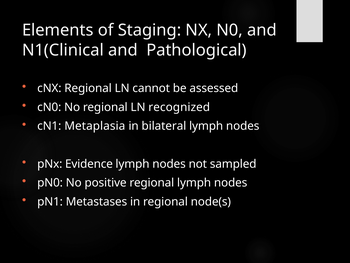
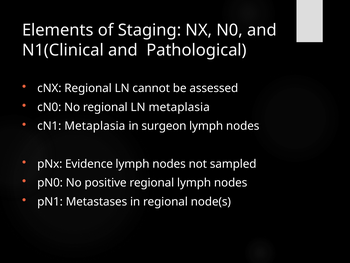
LN recognized: recognized -> metaplasia
bilateral: bilateral -> surgeon
